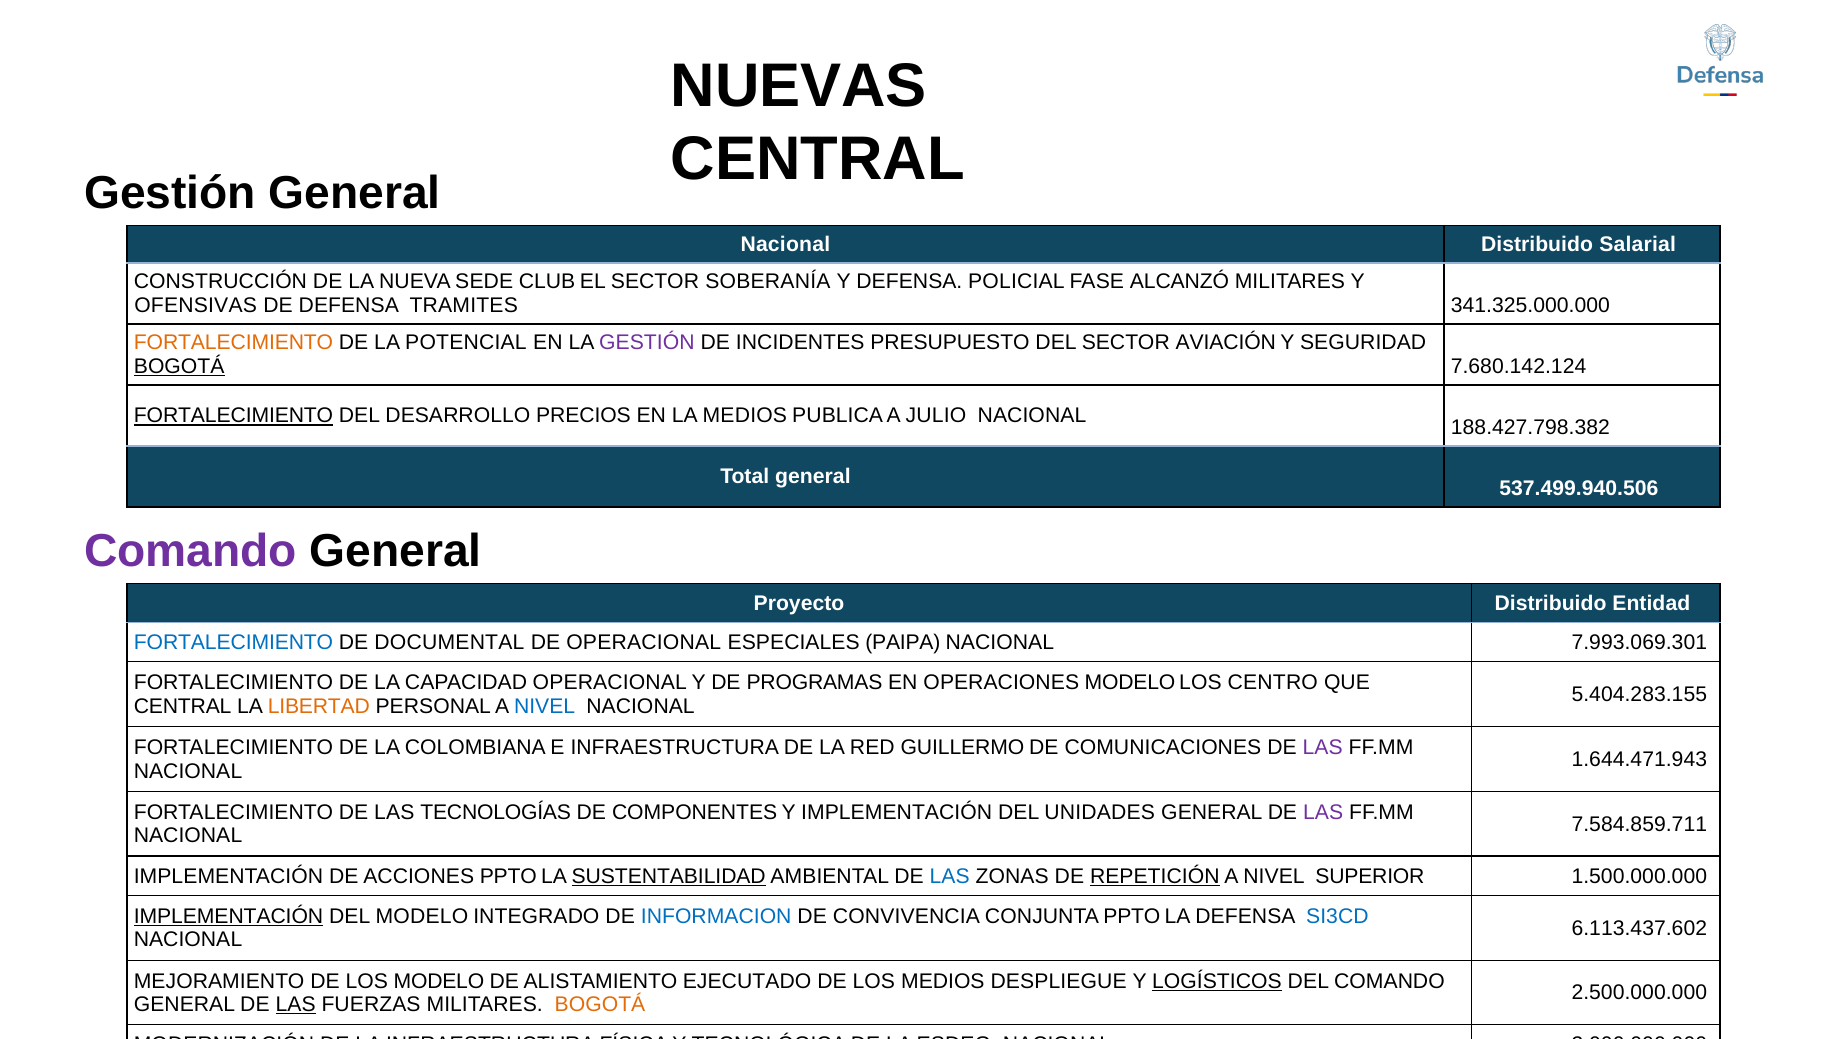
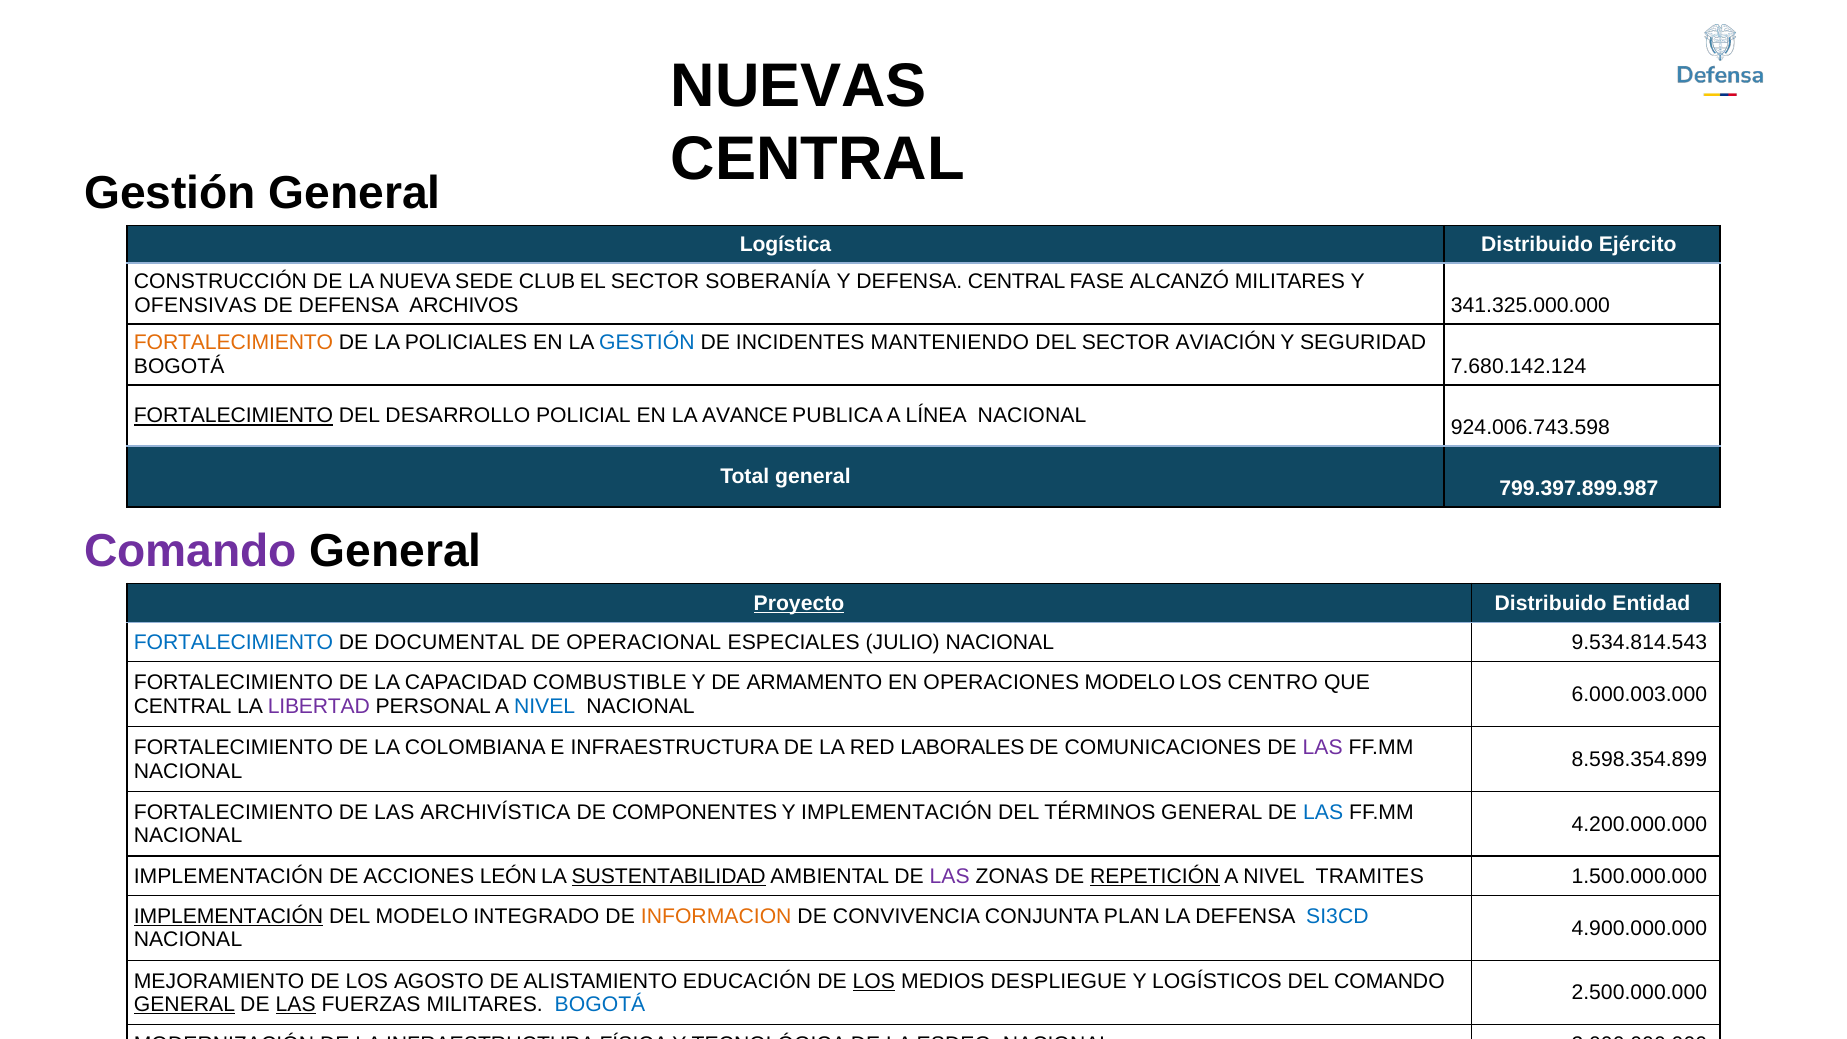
Nacional at (785, 244): Nacional -> Logística
Salarial: Salarial -> Ejército
DEFENSA POLICIAL: POLICIAL -> CENTRAL
TRAMITES: TRAMITES -> ARCHIVOS
POTENCIAL: POTENCIAL -> POLICIALES
GESTIÓN at (647, 343) colour: purple -> blue
PRESUPUESTO: PRESUPUESTO -> MANTENIENDO
BOGOTÁ at (179, 367) underline: present -> none
PRECIOS: PRECIOS -> POLICIAL
LA MEDIOS: MEDIOS -> AVANCE
JULIO: JULIO -> LÍNEA
188.427.798.382: 188.427.798.382 -> 924.006.743.598
537.499.940.506: 537.499.940.506 -> 799.397.899.987
Proyecto underline: none -> present
PAIPA: PAIPA -> JULIO
7.993.069.301: 7.993.069.301 -> 9.534.814.543
CAPACIDAD OPERACIONAL: OPERACIONAL -> COMBUSTIBLE
PROGRAMAS: PROGRAMAS -> ARMAMENTO
5.404.283.155: 5.404.283.155 -> 6.000.003.000
LIBERTAD colour: orange -> purple
GUILLERMO: GUILLERMO -> LABORALES
1.644.471.943: 1.644.471.943 -> 8.598.354.899
TECNOLOGÍAS: TECNOLOGÍAS -> ARCHIVÍSTICA
UNIDADES: UNIDADES -> TÉRMINOS
LAS at (1323, 812) colour: purple -> blue
7.584.859.711: 7.584.859.711 -> 4.200.000.000
ACCIONES PPTO: PPTO -> LEÓN
LAS at (950, 876) colour: blue -> purple
SUPERIOR: SUPERIOR -> TRAMITES
INFORMACION colour: blue -> orange
CONJUNTA PPTO: PPTO -> PLAN
6.113.437.602: 6.113.437.602 -> 4.900.000.000
LOS MODELO: MODELO -> AGOSTO
EJECUTADO: EJECUTADO -> EDUCACIÓN
LOS at (874, 981) underline: none -> present
LOGÍSTICOS underline: present -> none
GENERAL at (184, 1005) underline: none -> present
BOGOTÁ at (600, 1005) colour: orange -> blue
